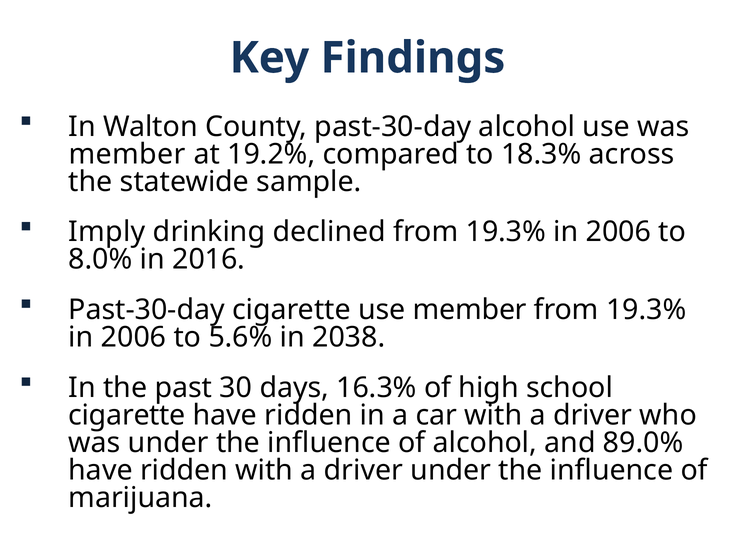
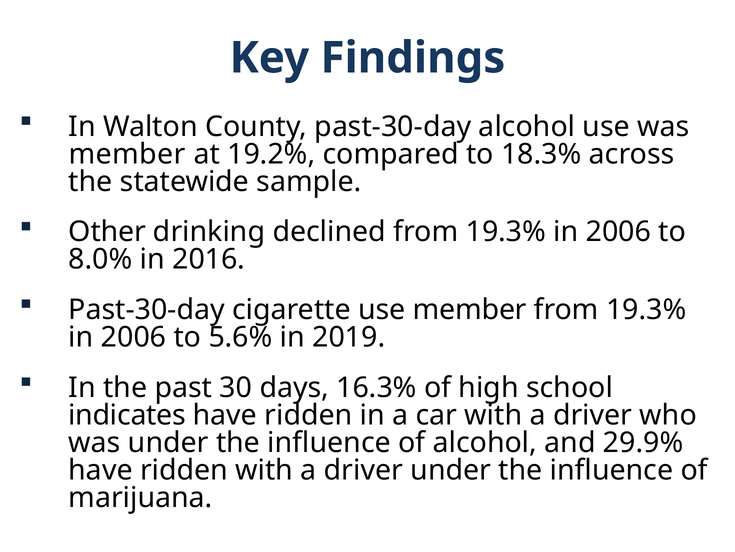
Imply: Imply -> Other
2038: 2038 -> 2019
cigarette at (127, 415): cigarette -> indicates
89.0%: 89.0% -> 29.9%
